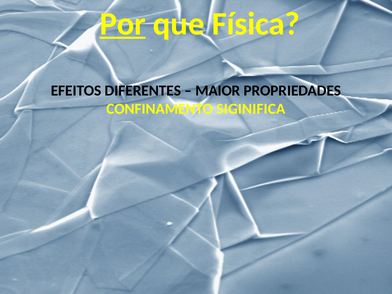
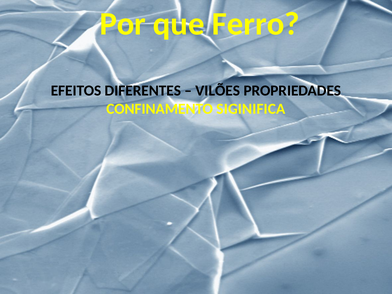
Por underline: present -> none
Física: Física -> Ferro
MAIOR: MAIOR -> VILÕES
